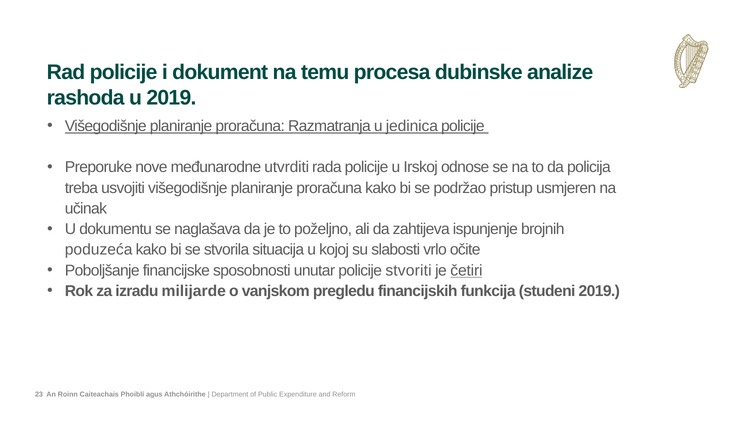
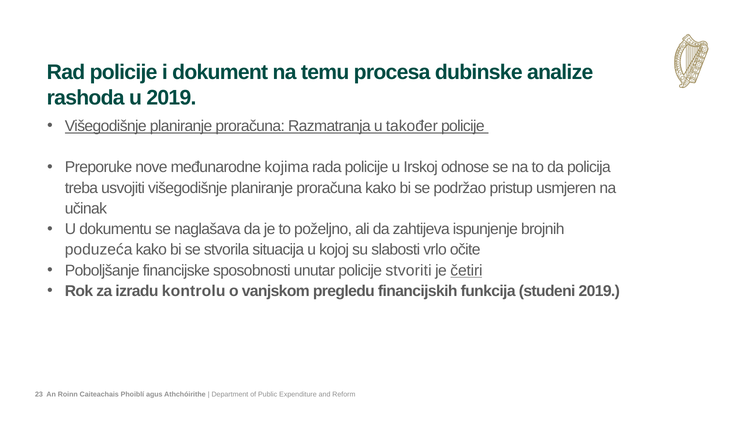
jedinica: jedinica -> također
utvrditi: utvrditi -> kojima
milijarde: milijarde -> kontrolu
